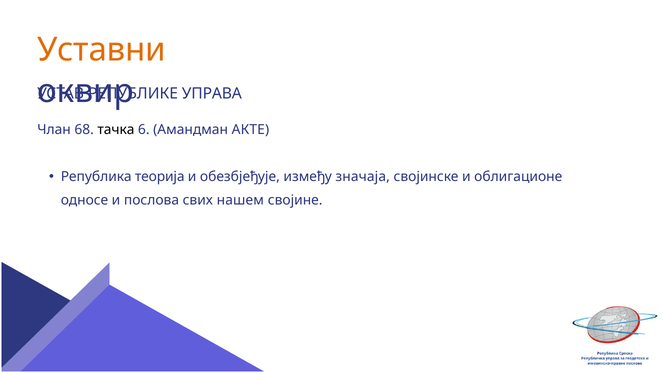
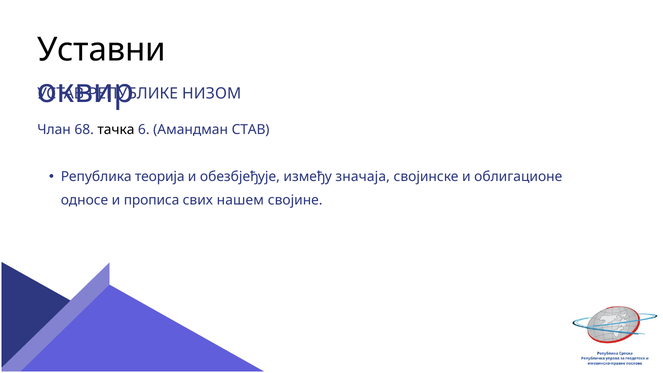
Уставни colour: orange -> black
УПРАВА: УПРАВА -> НИЗОМ
АКТЕ: АКТЕ -> СТАВ
послова: послова -> прописа
